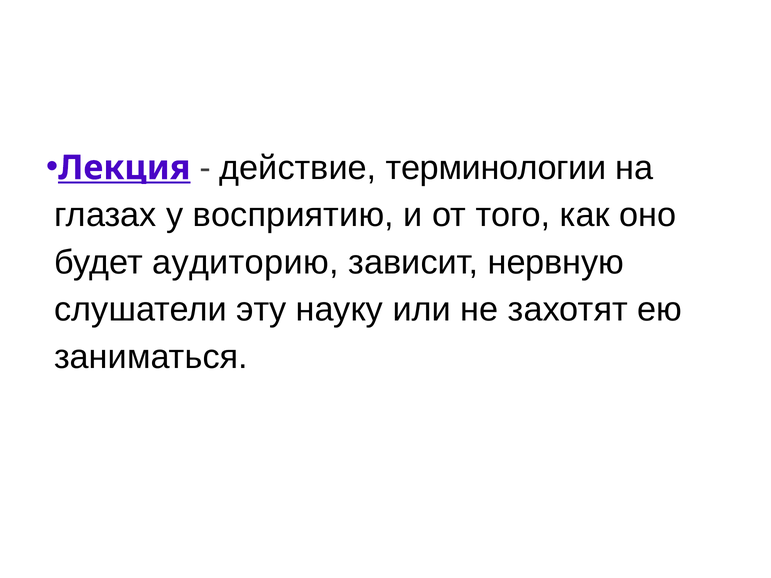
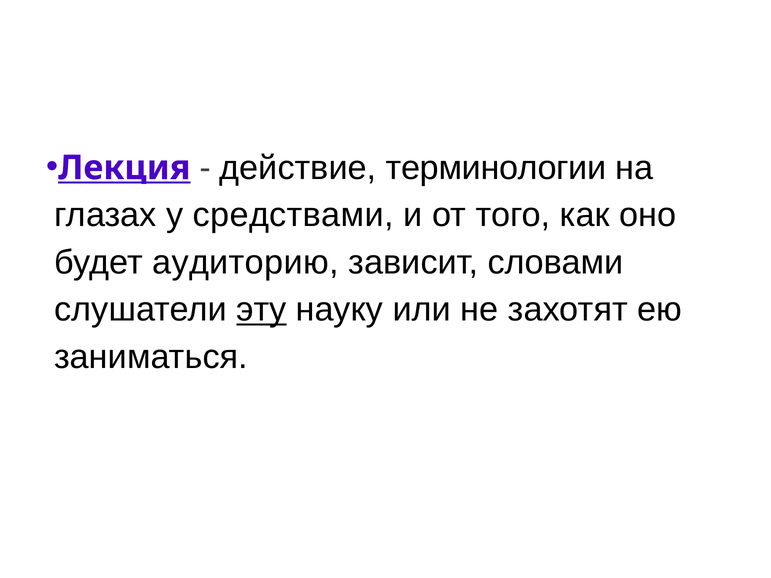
восприятию: восприятию -> средствами
нервную: нервную -> словами
эту underline: none -> present
